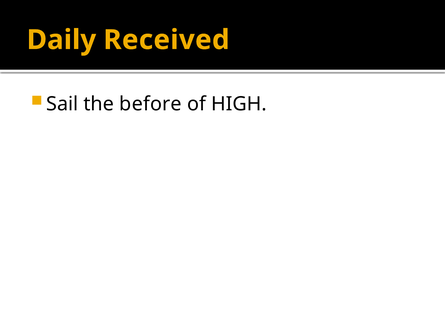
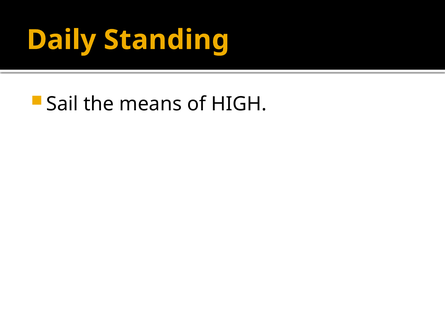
Received: Received -> Standing
before: before -> means
